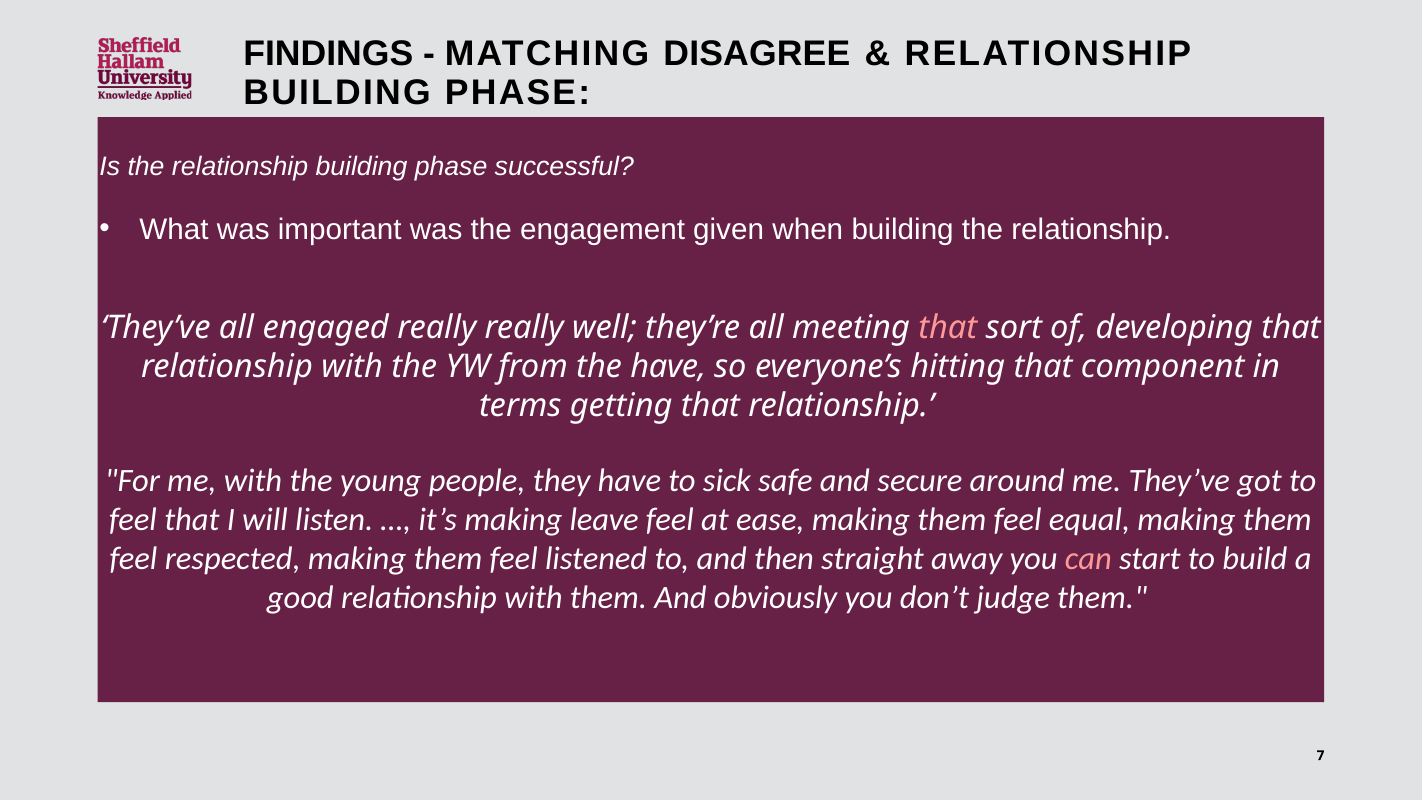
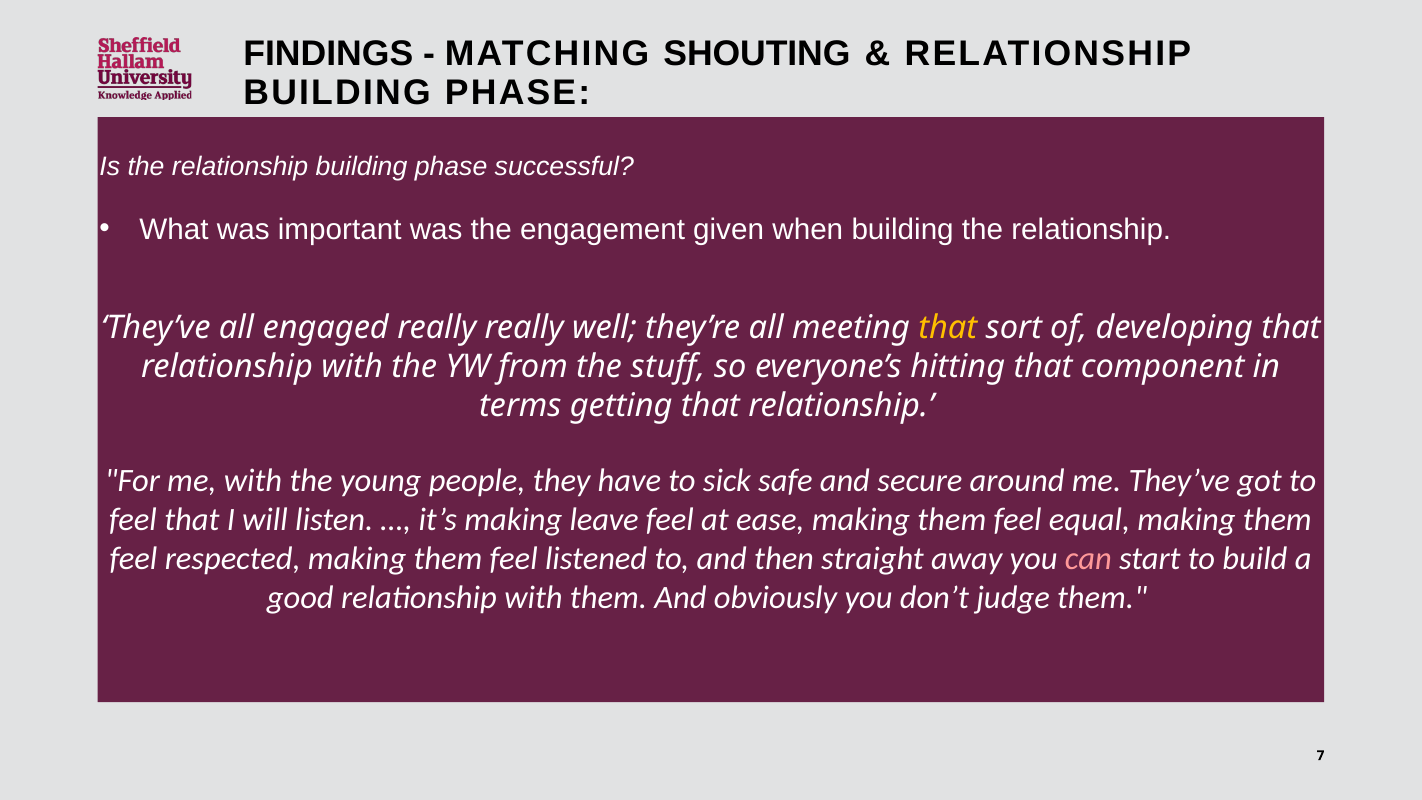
DISAGREE: DISAGREE -> SHOUTING
that at (948, 327) colour: pink -> yellow
the have: have -> stuff
